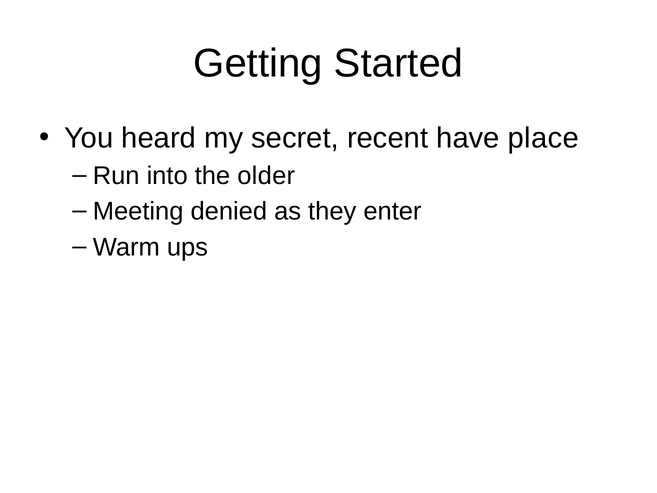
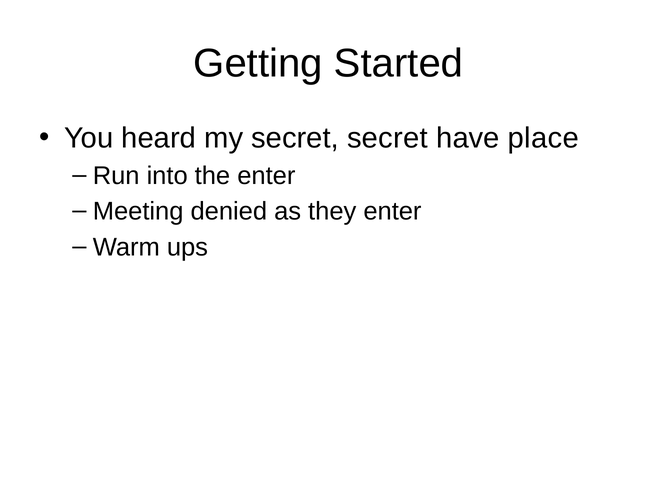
secret recent: recent -> secret
the older: older -> enter
